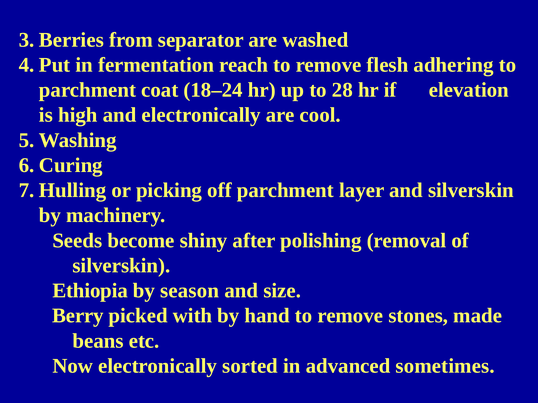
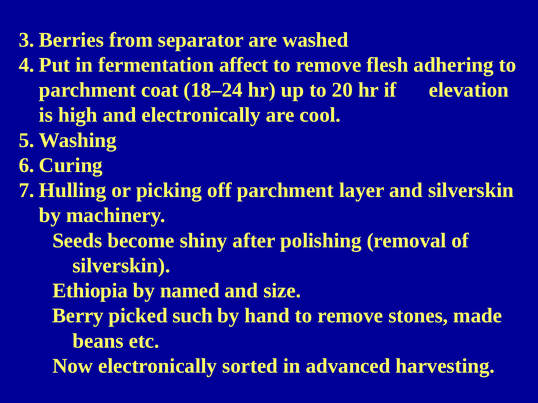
reach: reach -> affect
28: 28 -> 20
season: season -> named
with: with -> such
sometimes: sometimes -> harvesting
